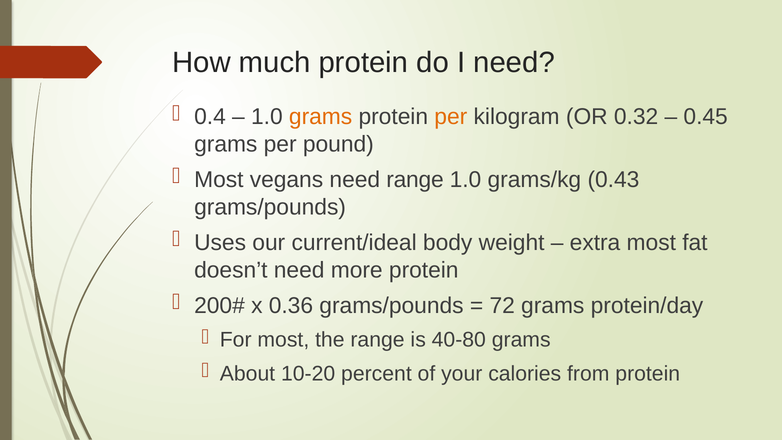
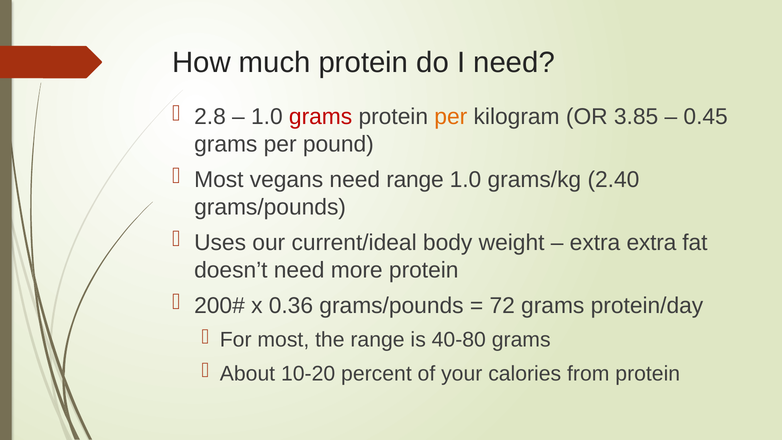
0.4: 0.4 -> 2.8
grams at (321, 117) colour: orange -> red
0.32: 0.32 -> 3.85
0.43: 0.43 -> 2.40
extra most: most -> extra
